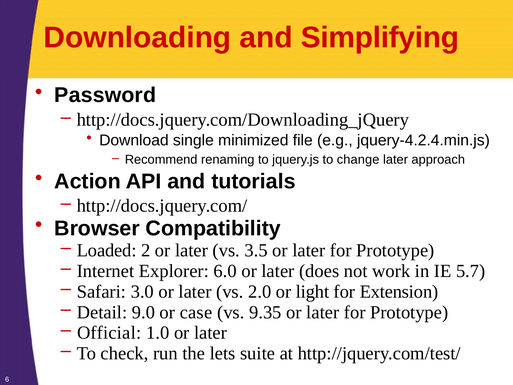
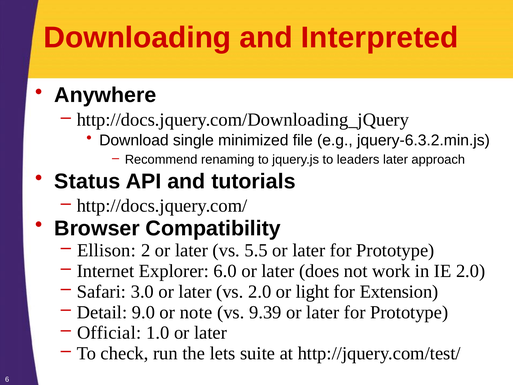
Simplifying: Simplifying -> Interpreted
Password: Password -> Anywhere
jquery-4.2.4.min.js: jquery-4.2.4.min.js -> jquery-6.3.2.min.js
change: change -> leaders
Action: Action -> Status
Loaded: Loaded -> Ellison
3.5: 3.5 -> 5.5
IE 5.7: 5.7 -> 2.0
case: case -> note
9.35: 9.35 -> 9.39
